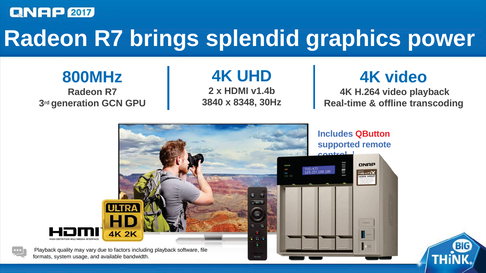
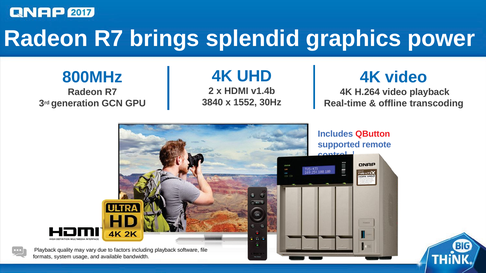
8348: 8348 -> 1552
